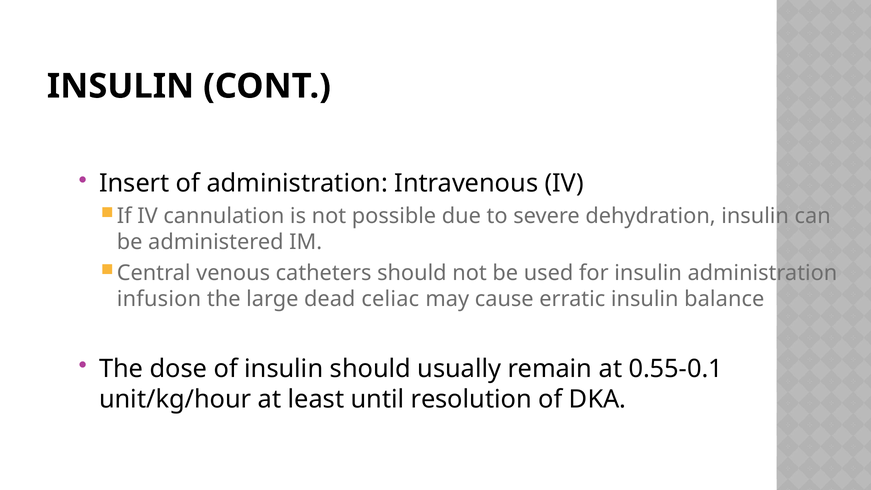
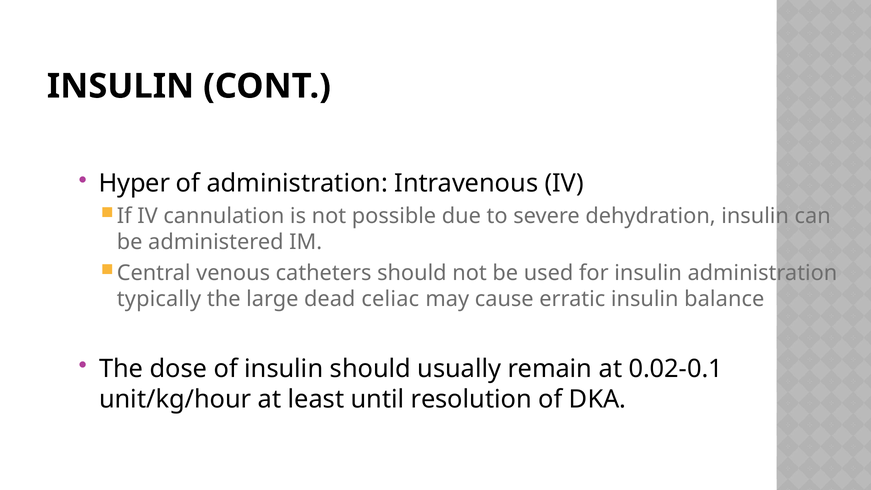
Insert: Insert -> Hyper
infusion: infusion -> typically
0.55-0.1: 0.55-0.1 -> 0.02-0.1
